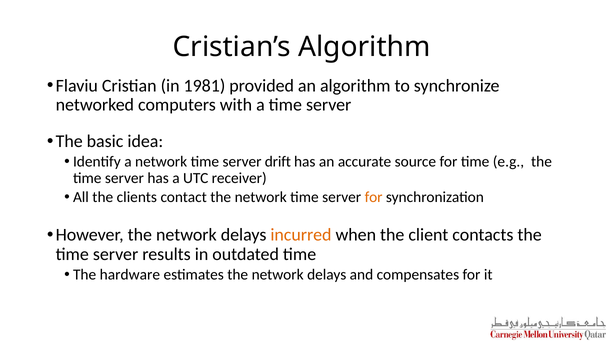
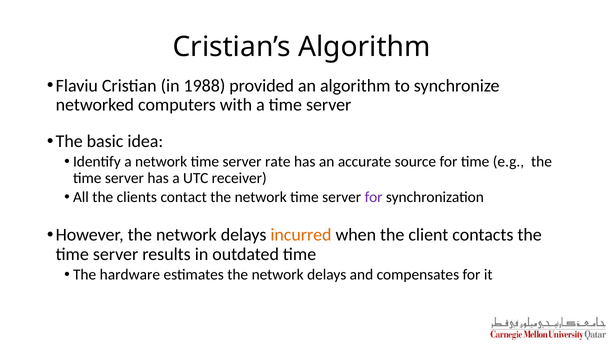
1981: 1981 -> 1988
drift: drift -> rate
for at (374, 197) colour: orange -> purple
